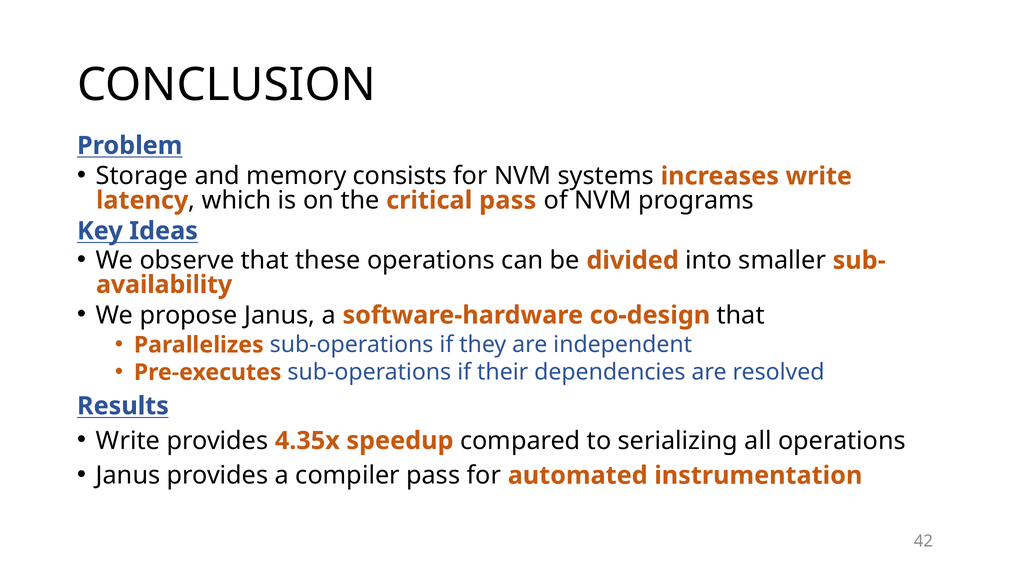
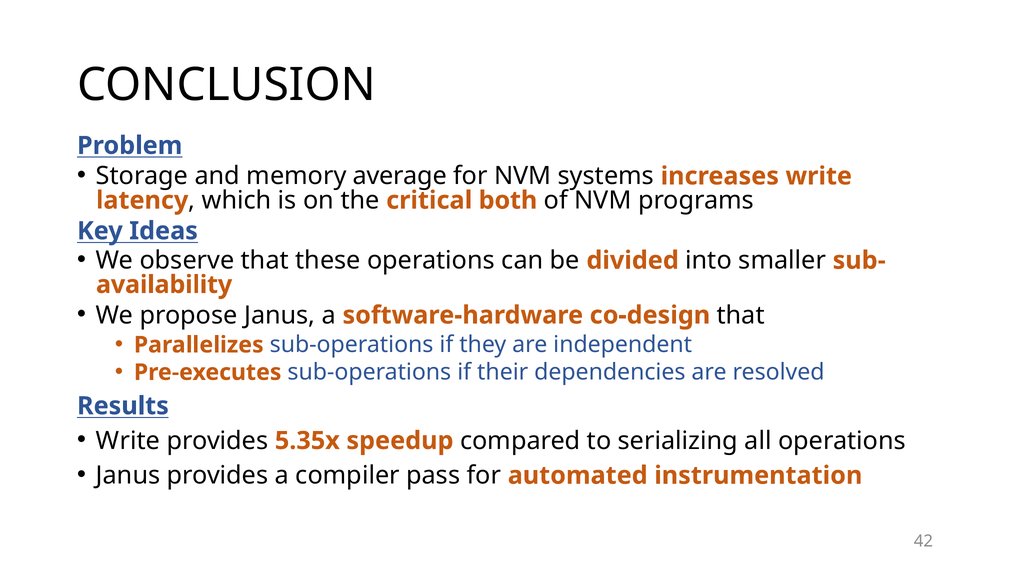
consists: consists -> average
critical pass: pass -> both
4.35x: 4.35x -> 5.35x
